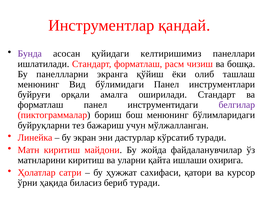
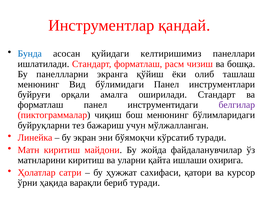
Бунда colour: purple -> blue
бориш: бориш -> чиқиш
дастурлар: дастурлар -> бўямоқчи
биласиз: биласиз -> варақли
